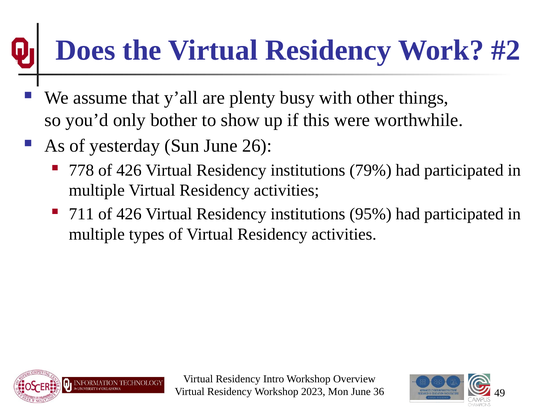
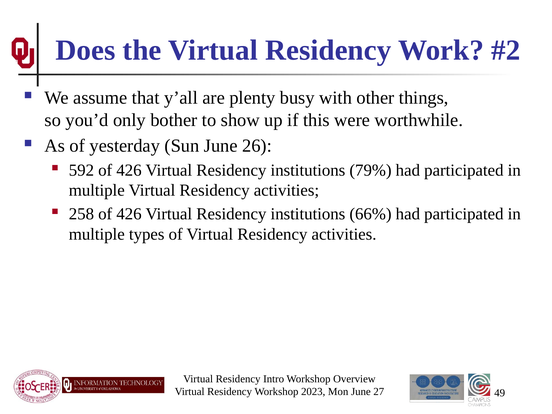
778: 778 -> 592
711: 711 -> 258
95%: 95% -> 66%
36: 36 -> 27
